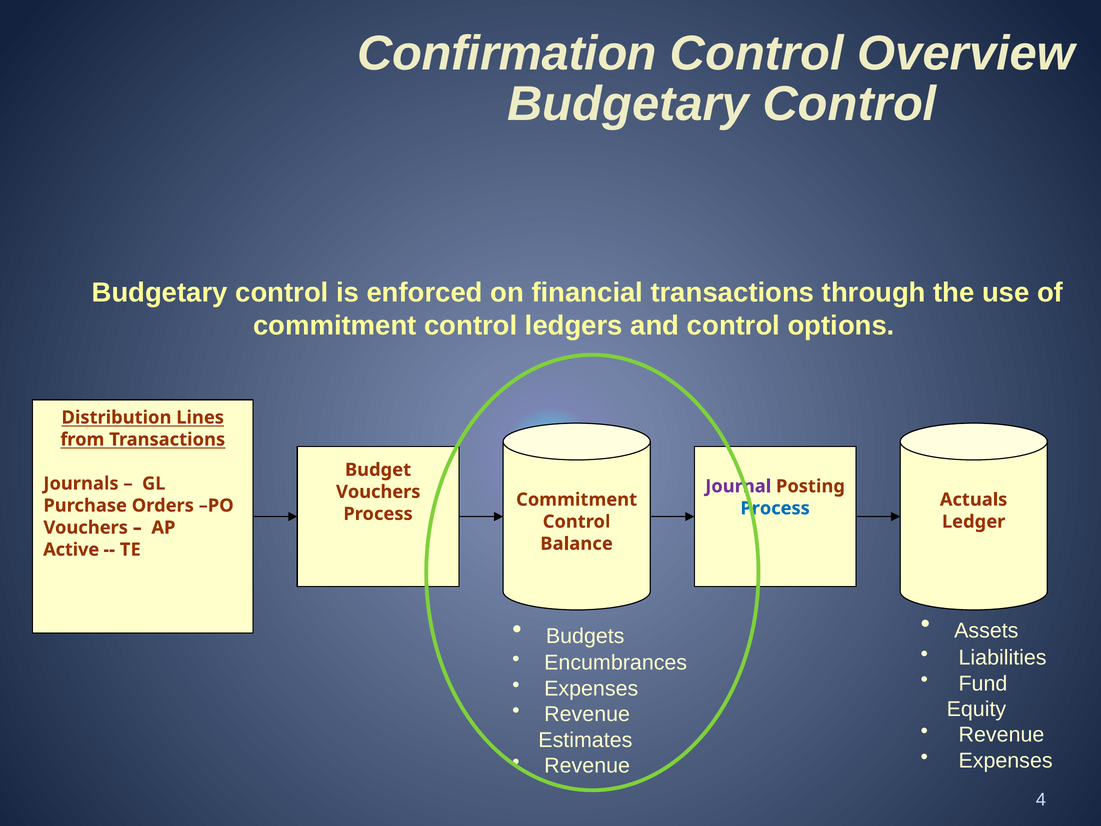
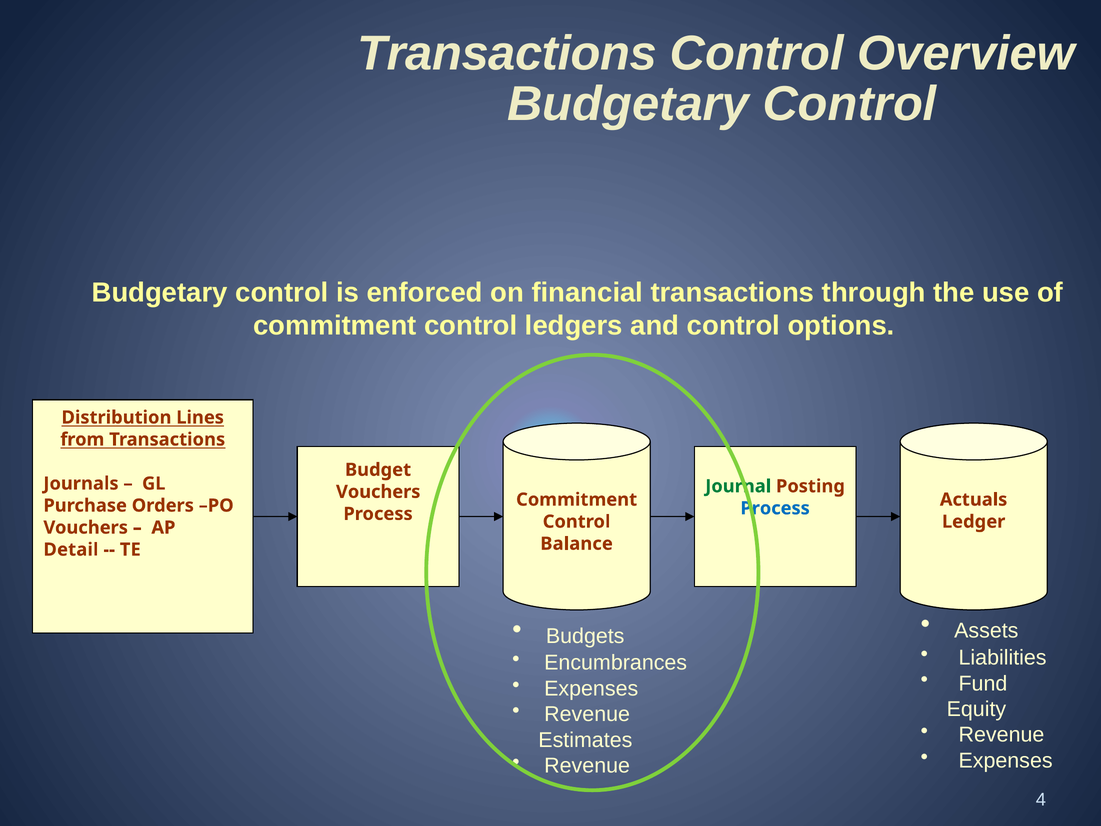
Confirmation at (507, 53): Confirmation -> Transactions
Journal colour: purple -> green
Active: Active -> Detail
